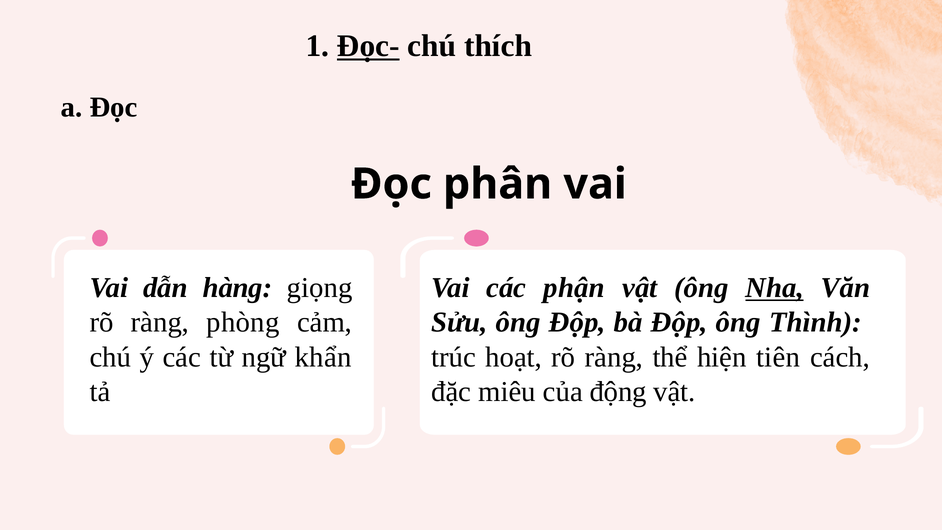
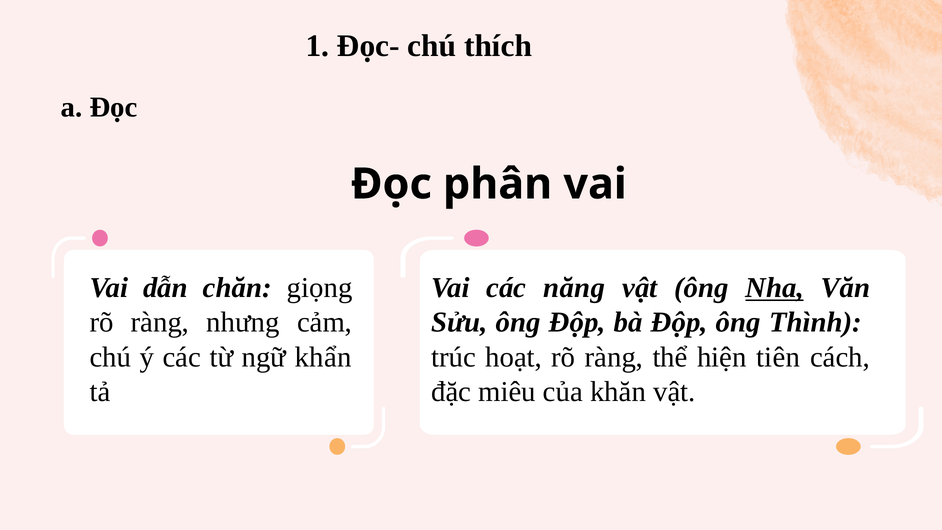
Đọc- underline: present -> none
hàng: hàng -> chăn
phận: phận -> năng
phòng: phòng -> nhưng
động: động -> khăn
